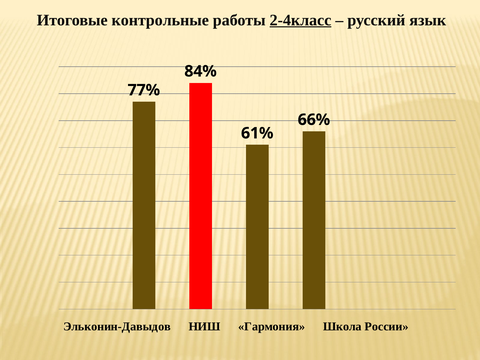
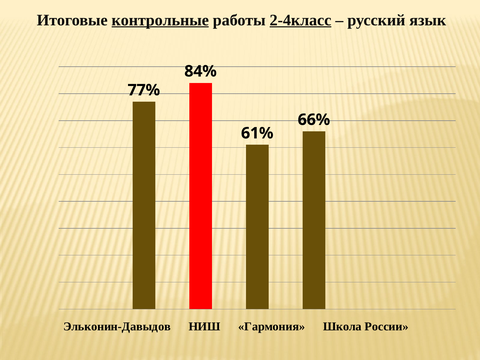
контрольные underline: none -> present
